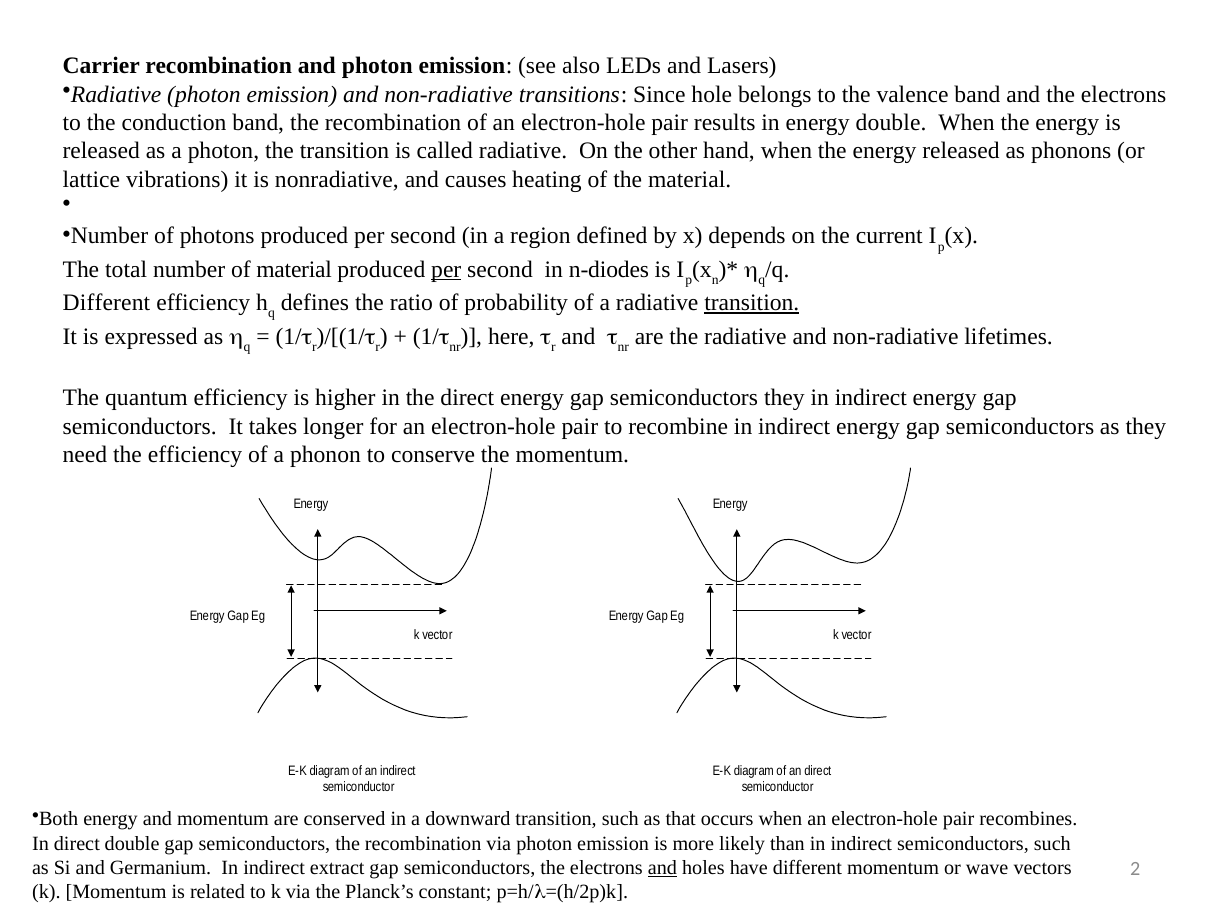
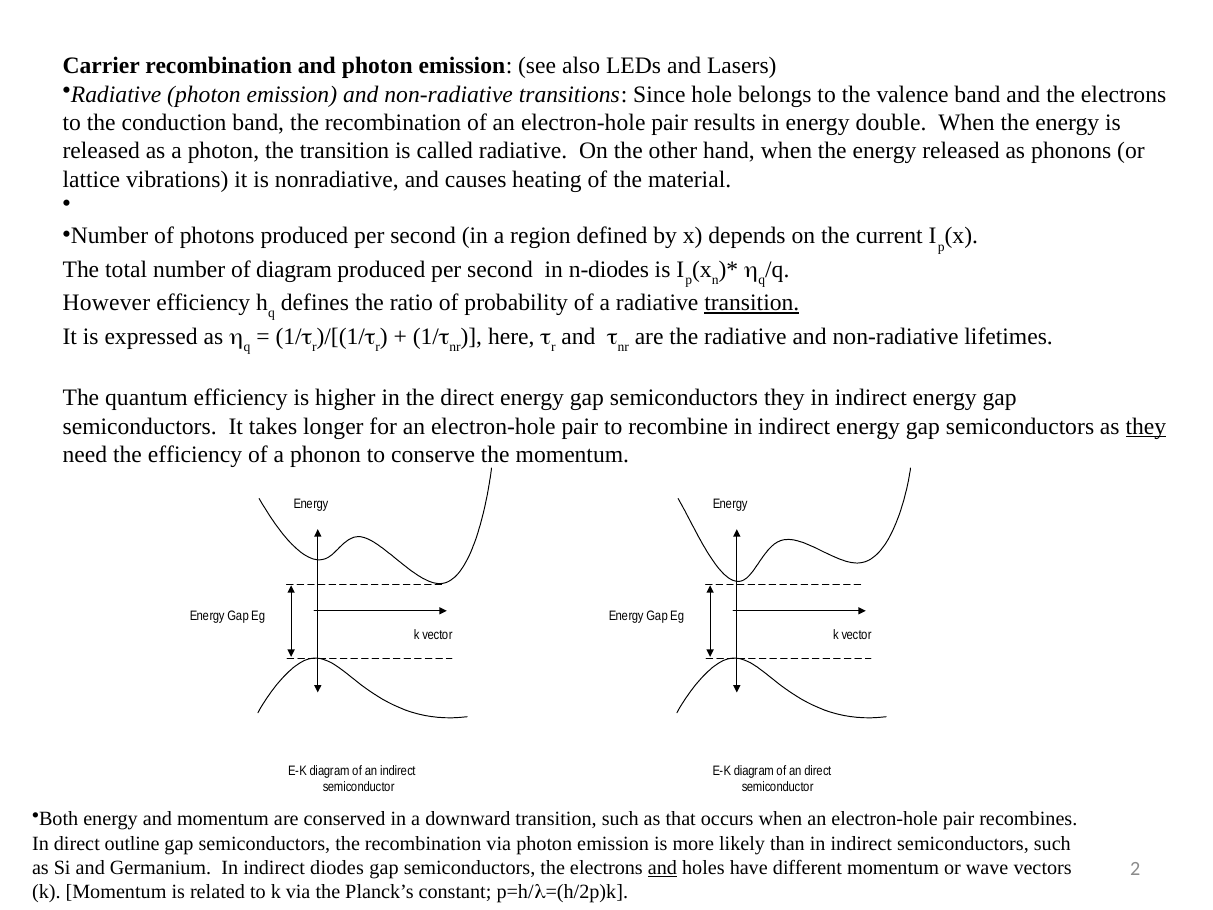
of material: material -> diagram
per at (446, 269) underline: present -> none
Different at (106, 303): Different -> However
they at (1146, 426) underline: none -> present
direct double: double -> outline
extract: extract -> diodes
